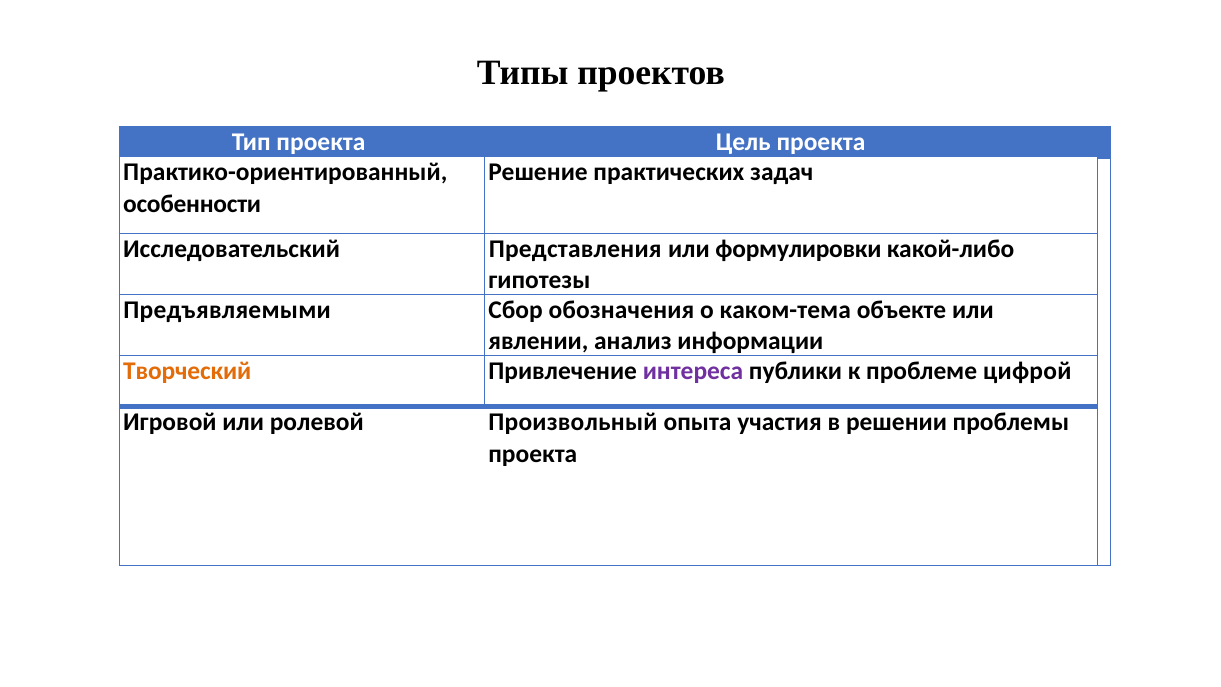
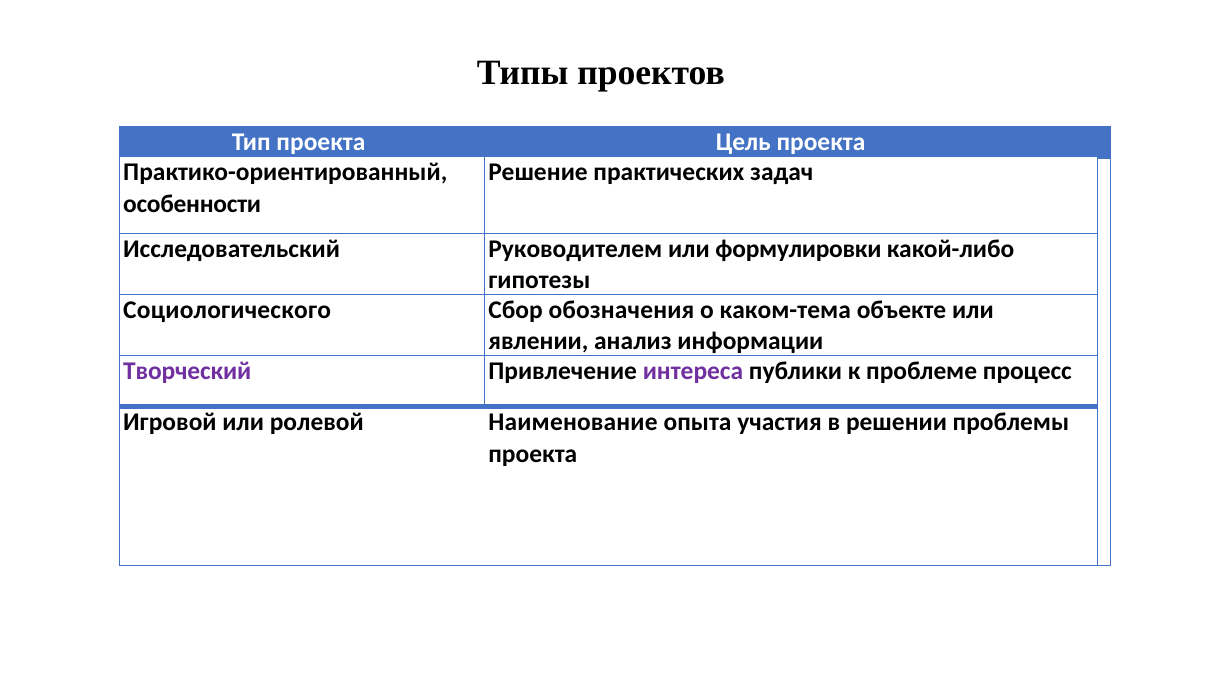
Представления: Представления -> Руководителем
Предъявляемыми: Предъявляемыми -> Социологического
Творческий colour: orange -> purple
цифрой: цифрой -> процесс
Произвольный: Произвольный -> Наименование
